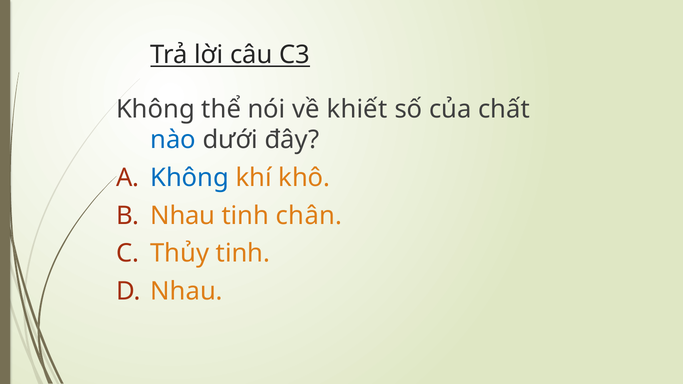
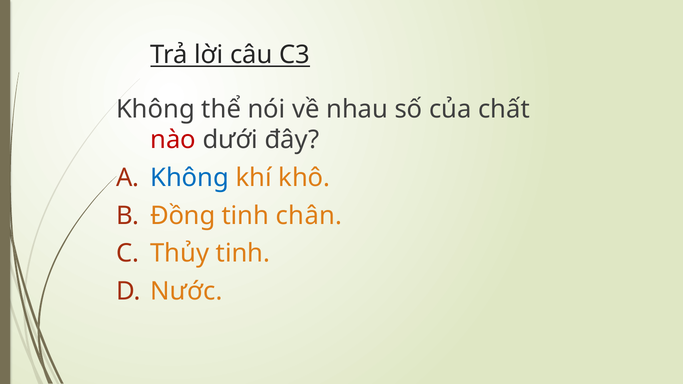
khiết: khiết -> nhau
nào colour: blue -> red
Nhau at (183, 216): Nhau -> Đồng
Nhau at (187, 292): Nhau -> Nước
